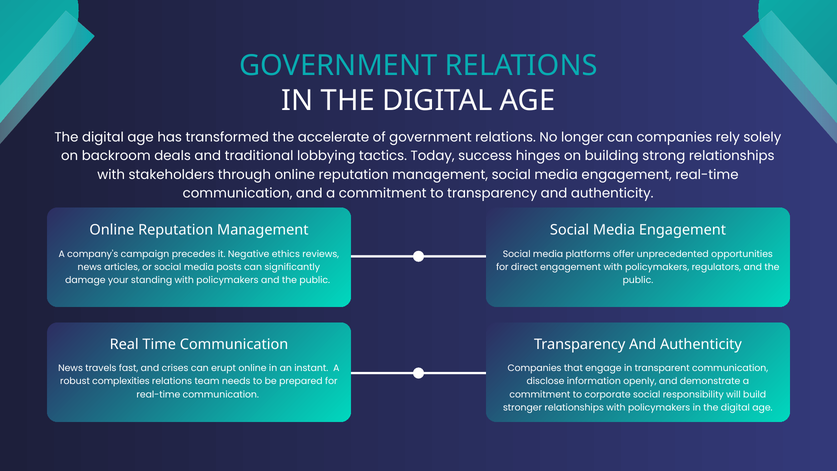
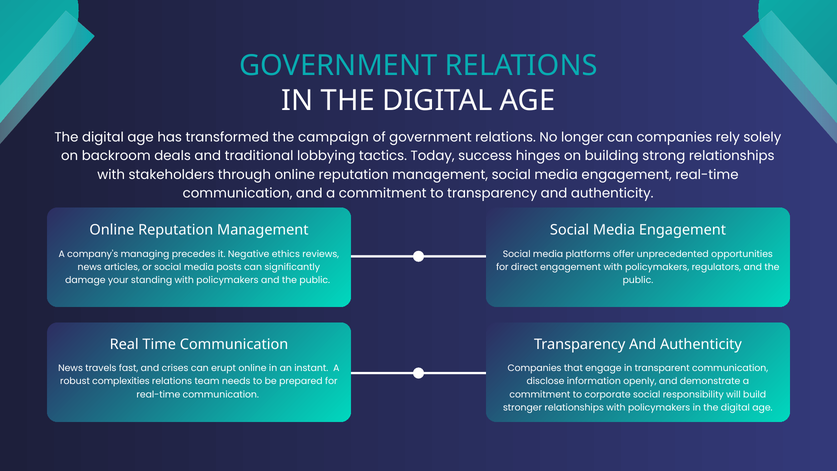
accelerate: accelerate -> campaign
campaign: campaign -> managing
